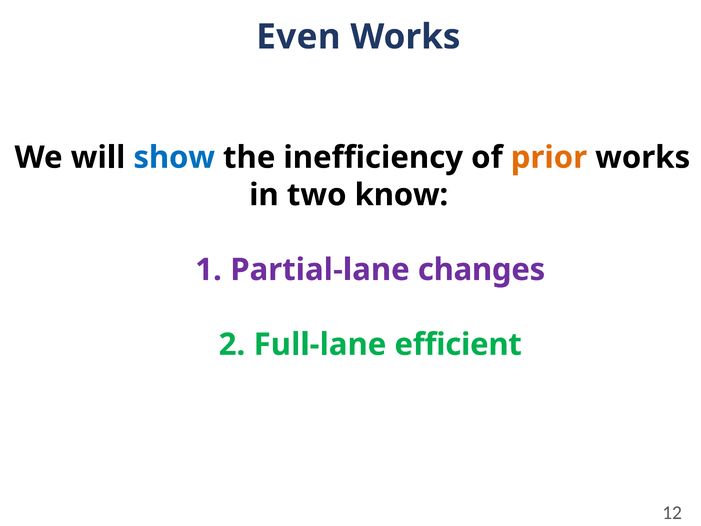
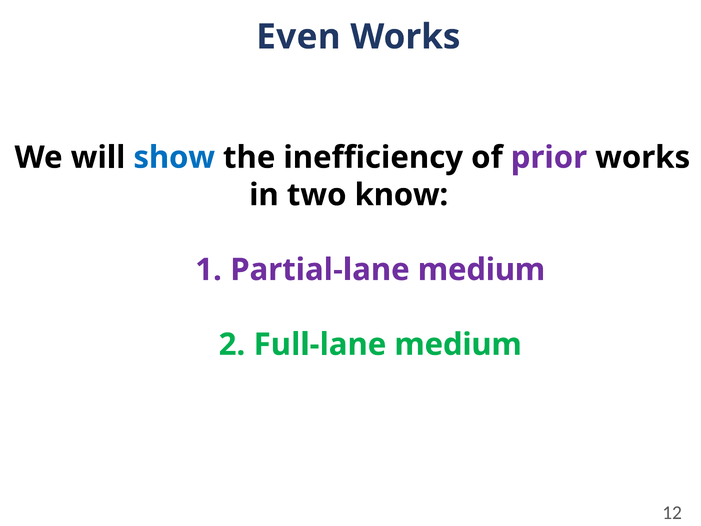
prior colour: orange -> purple
Partial-lane changes: changes -> medium
Full-lane efficient: efficient -> medium
